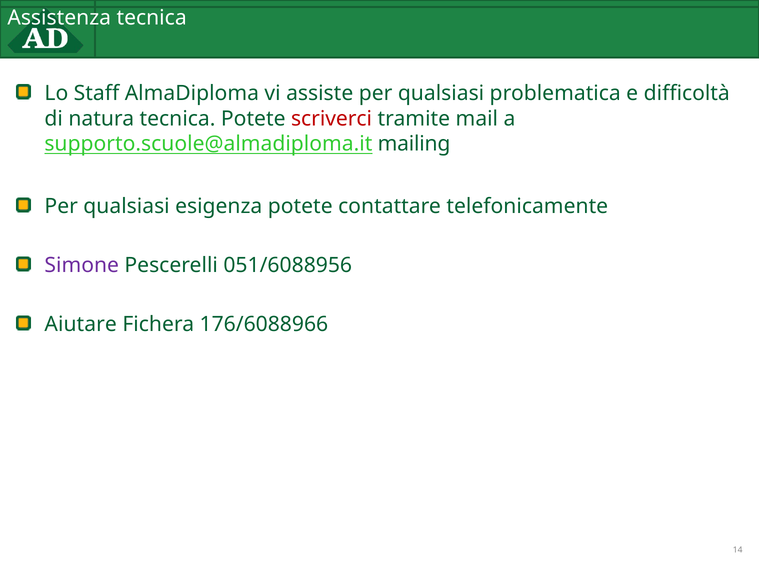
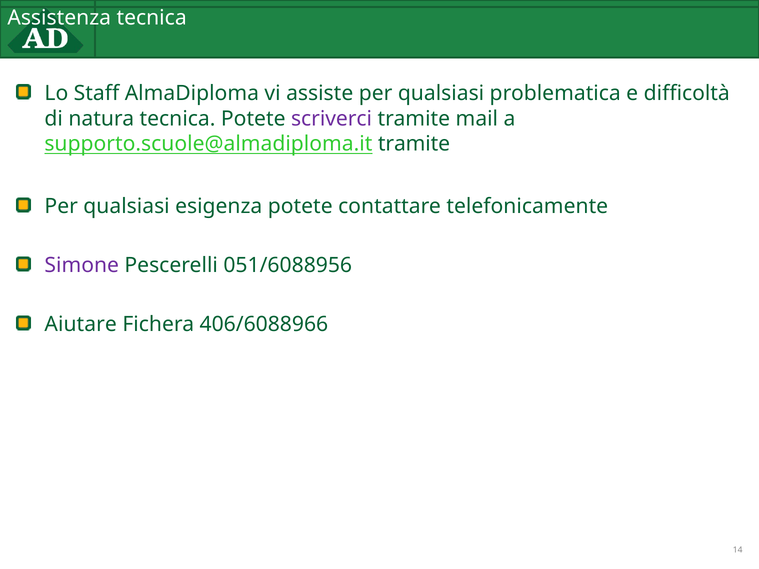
scriverci colour: red -> purple
supporto.scuole@almadiploma.it mailing: mailing -> tramite
176/6088966: 176/6088966 -> 406/6088966
